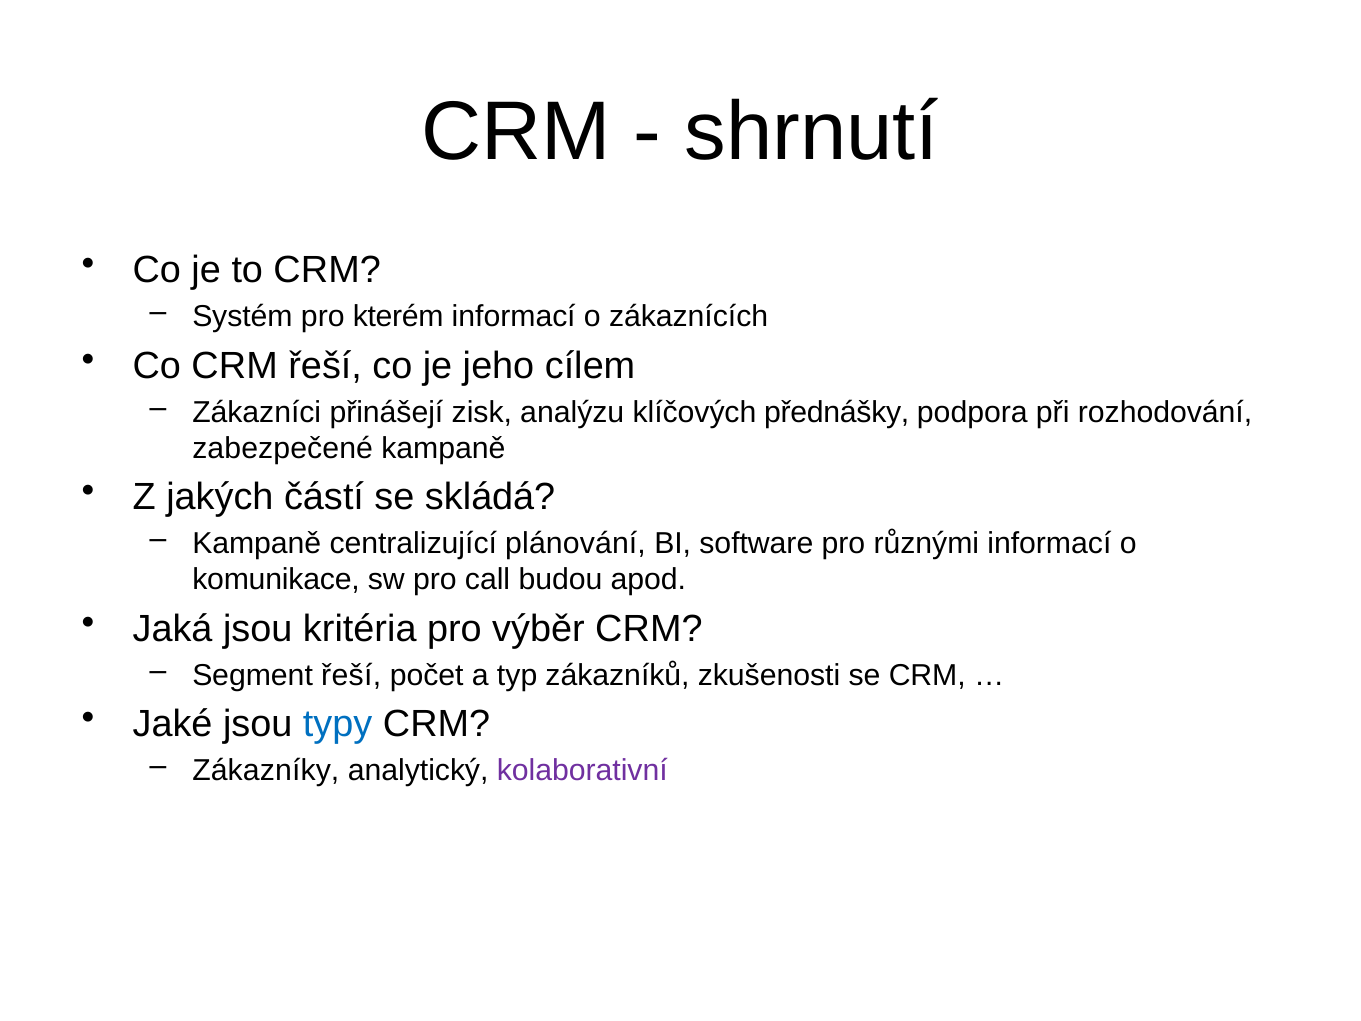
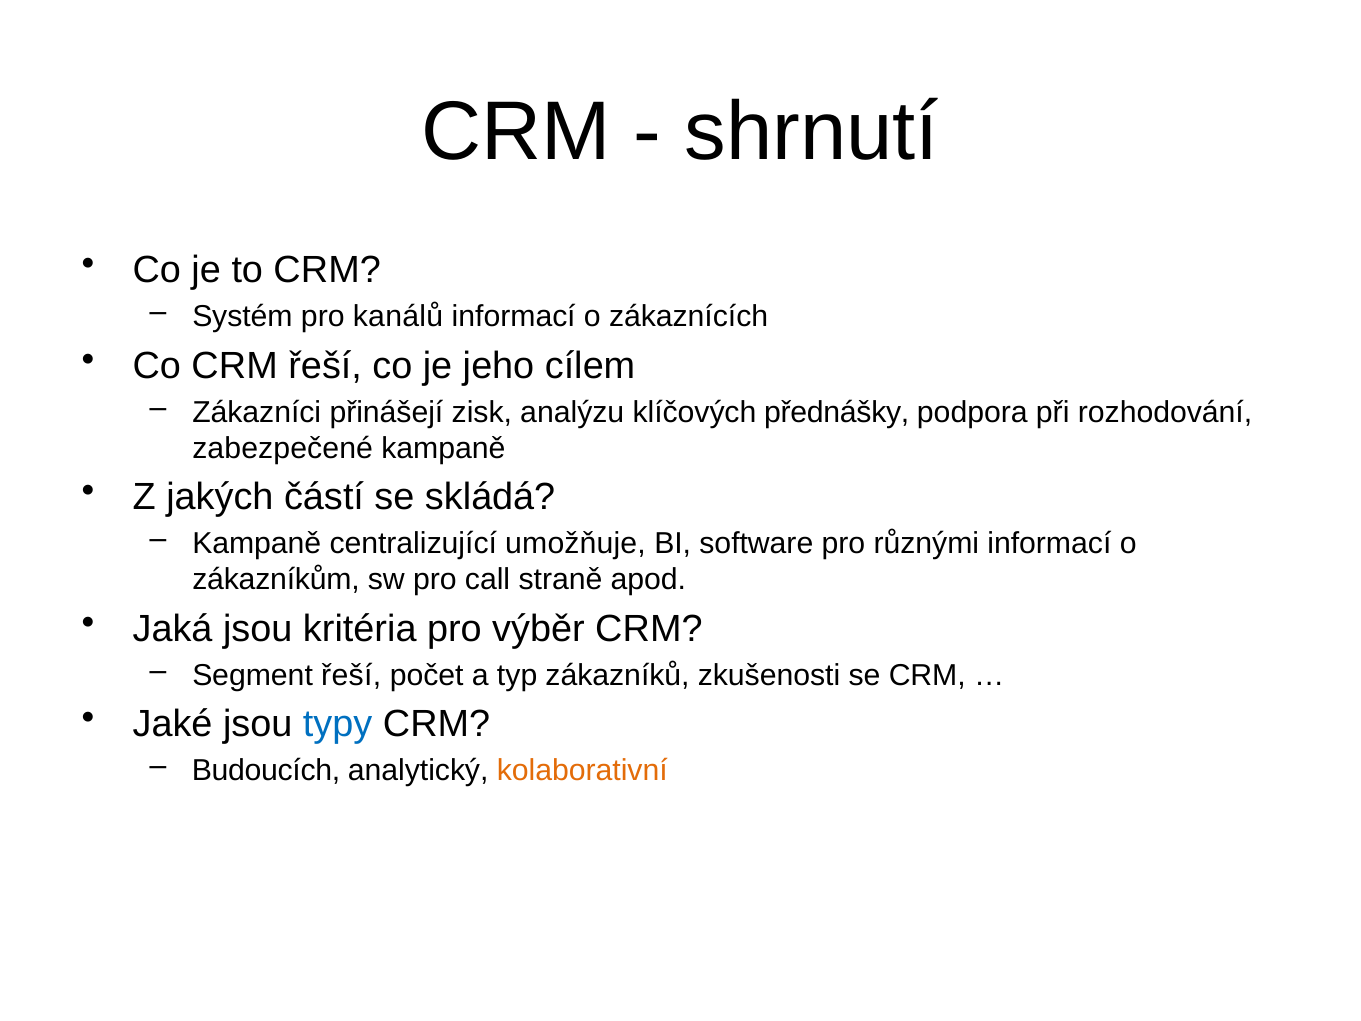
kterém: kterém -> kanálů
plánování: plánování -> umožňuje
komunikace: komunikace -> zákazníkům
budou: budou -> straně
Zákazníky: Zákazníky -> Budoucích
kolaborativní colour: purple -> orange
